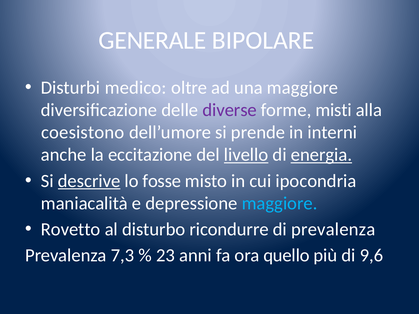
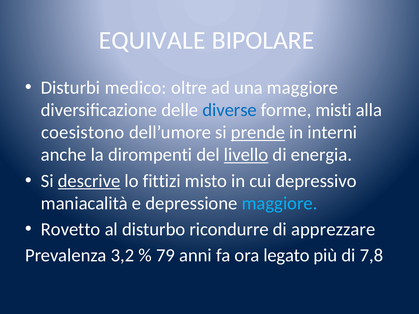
GENERALE: GENERALE -> EQUIVALE
diverse colour: purple -> blue
prende underline: none -> present
eccitazione: eccitazione -> dirompenti
energia underline: present -> none
fosse: fosse -> fittizi
ipocondria: ipocondria -> depressivo
di prevalenza: prevalenza -> apprezzare
7,3: 7,3 -> 3,2
23: 23 -> 79
quello: quello -> legato
9,6: 9,6 -> 7,8
